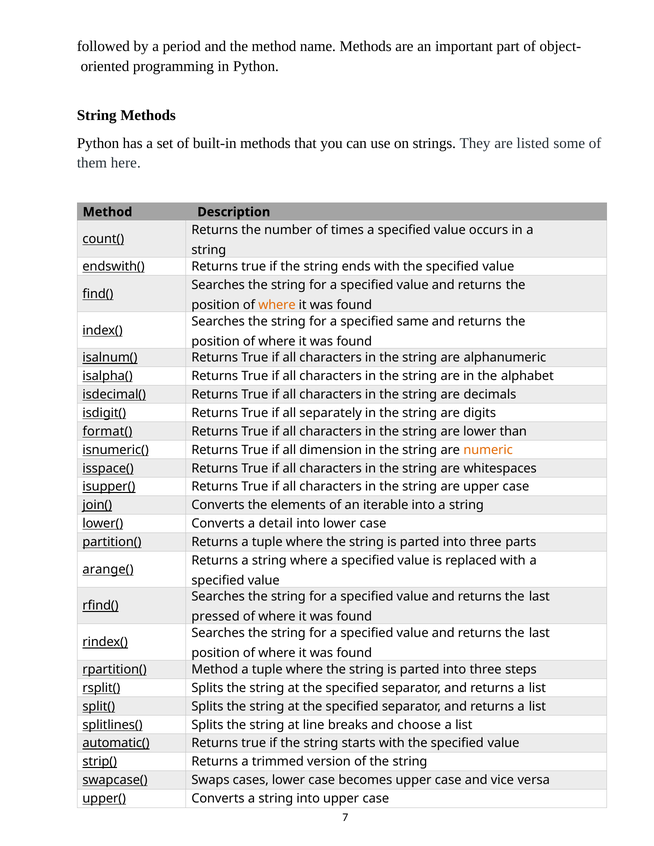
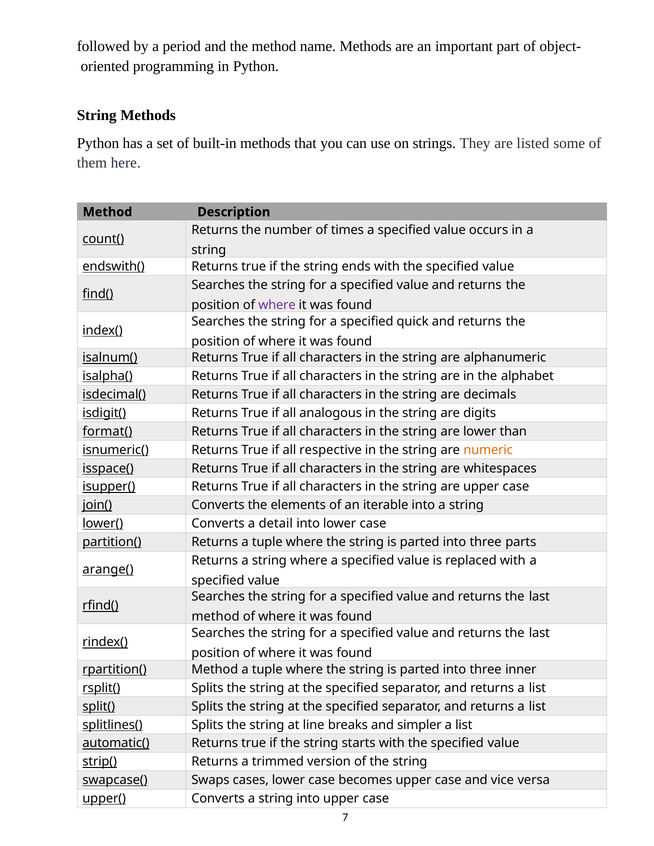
where at (277, 305) colour: orange -> purple
same: same -> quick
separately: separately -> analogous
dimension: dimension -> respective
pressed at (216, 617): pressed -> method
steps: steps -> inner
choose: choose -> simpler
